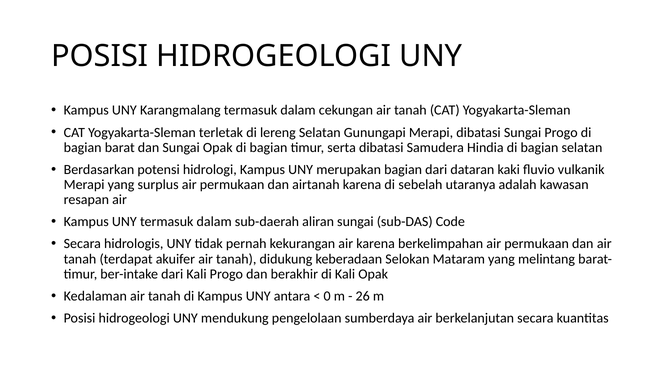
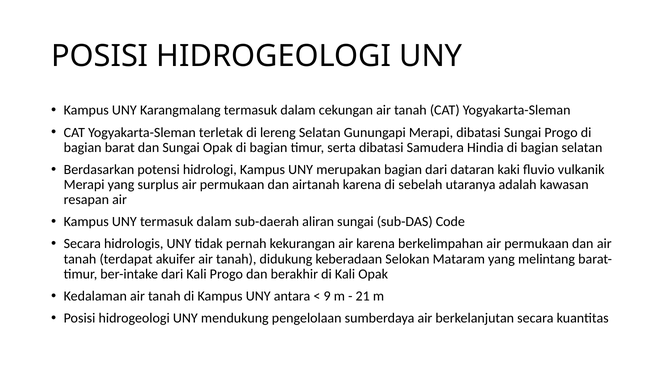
0: 0 -> 9
26: 26 -> 21
